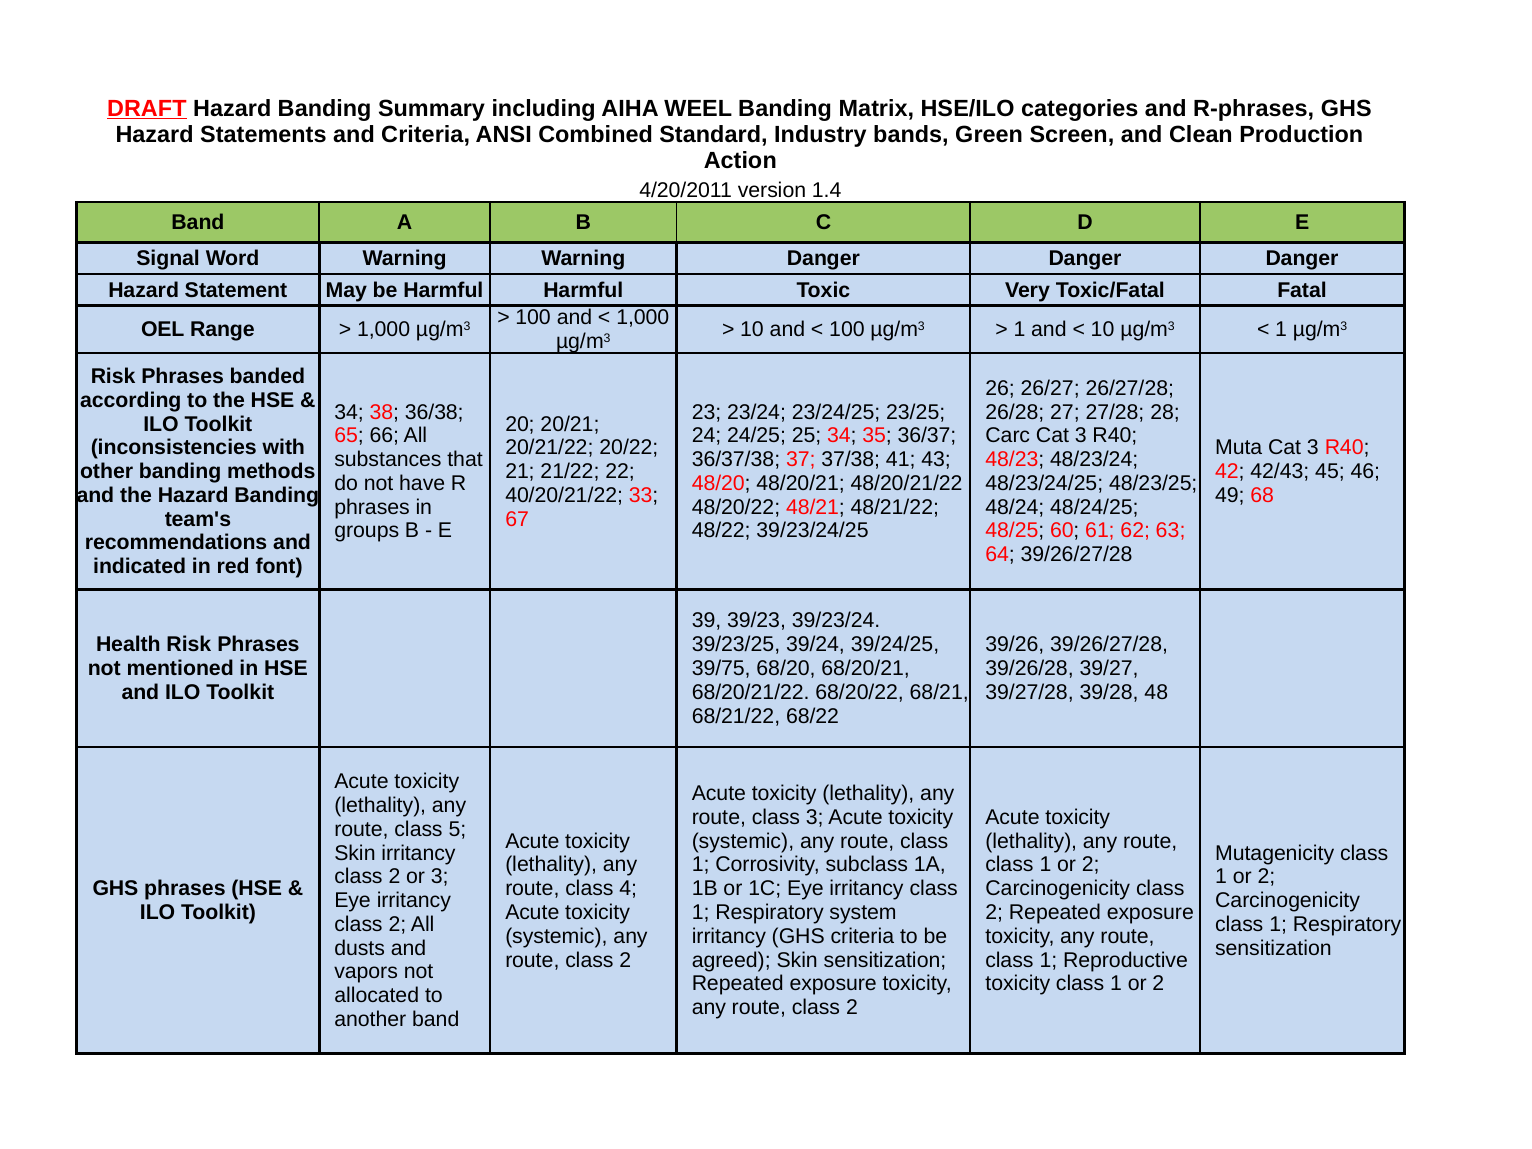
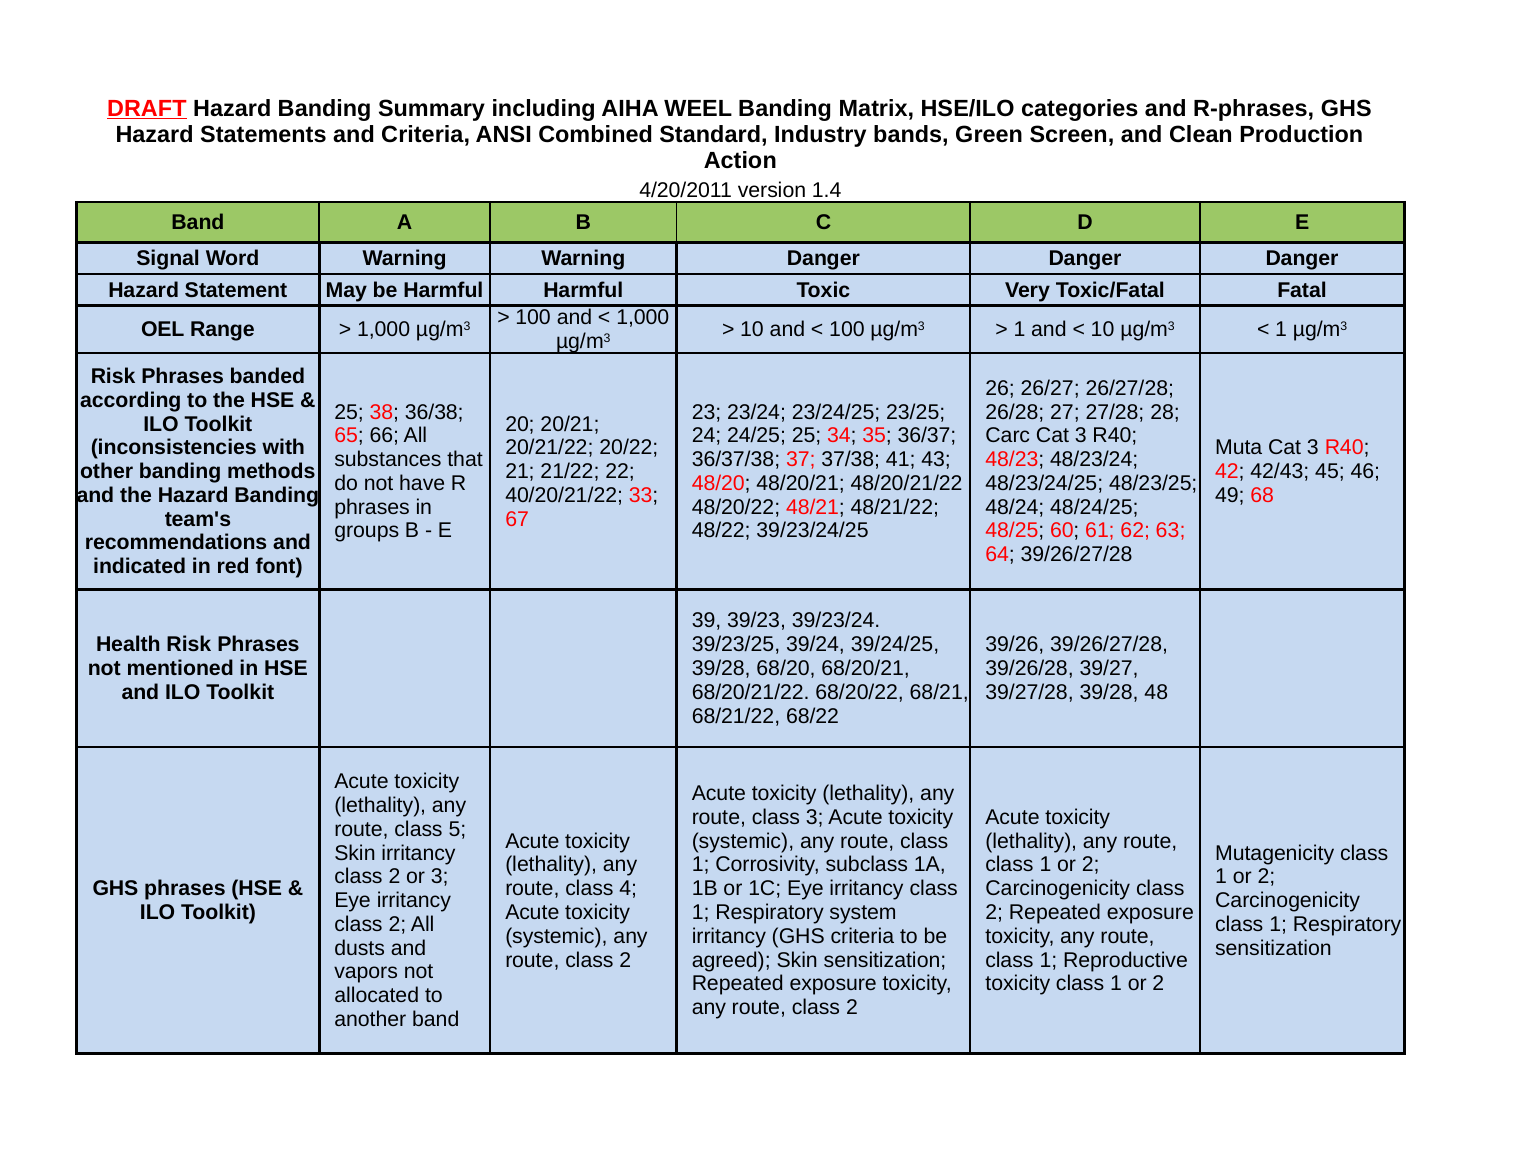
34 at (349, 412): 34 -> 25
39/75 at (721, 669): 39/75 -> 39/28
